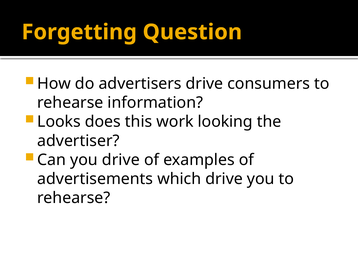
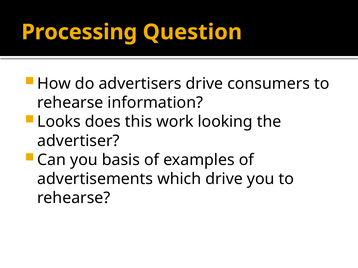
Forgetting: Forgetting -> Processing
you drive: drive -> basis
